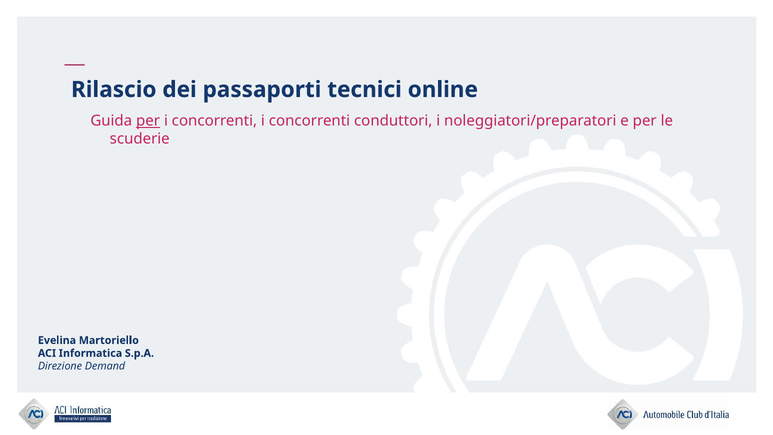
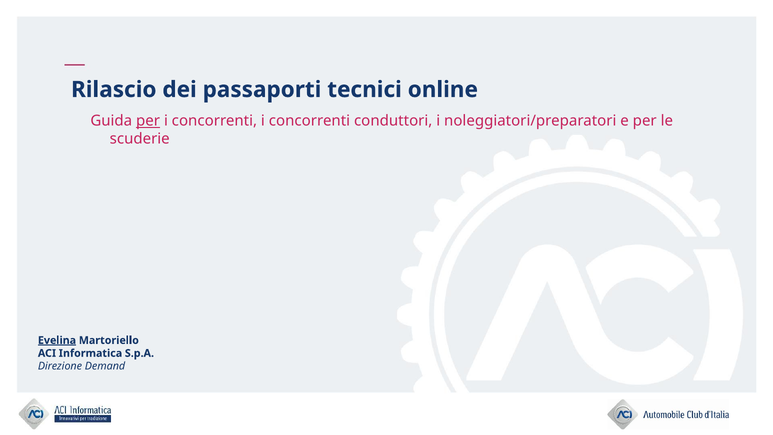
Evelina underline: none -> present
